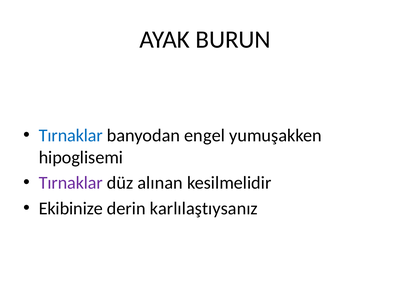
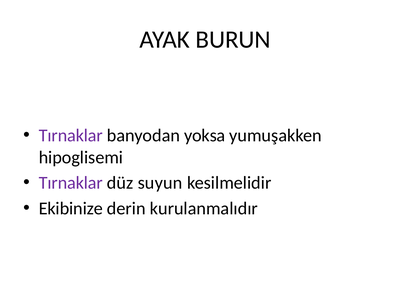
Tırnaklar at (71, 136) colour: blue -> purple
engel: engel -> yoksa
alınan: alınan -> suyun
karlılaştıysanız: karlılaştıysanız -> kurulanmalıdır
